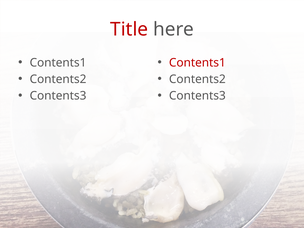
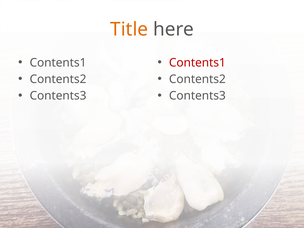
Title colour: red -> orange
